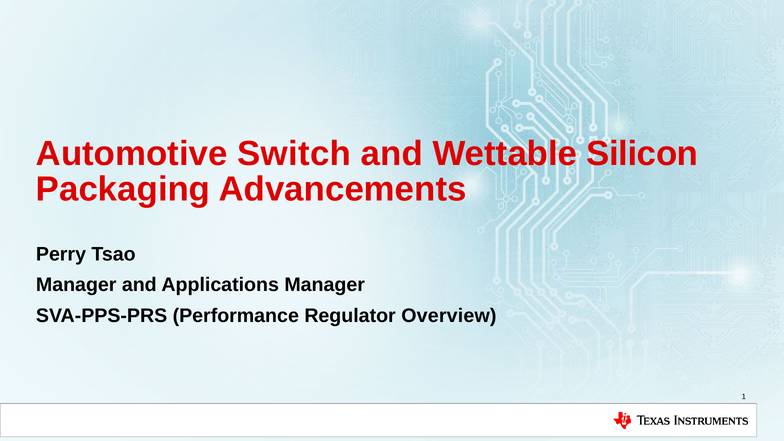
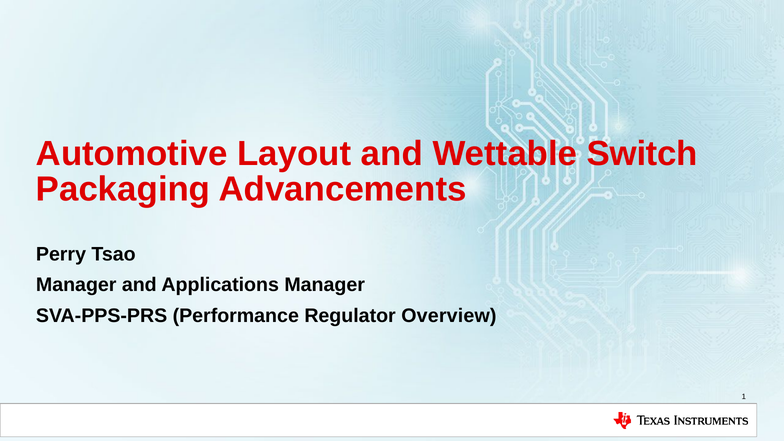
Switch: Switch -> Layout
Silicon: Silicon -> Switch
